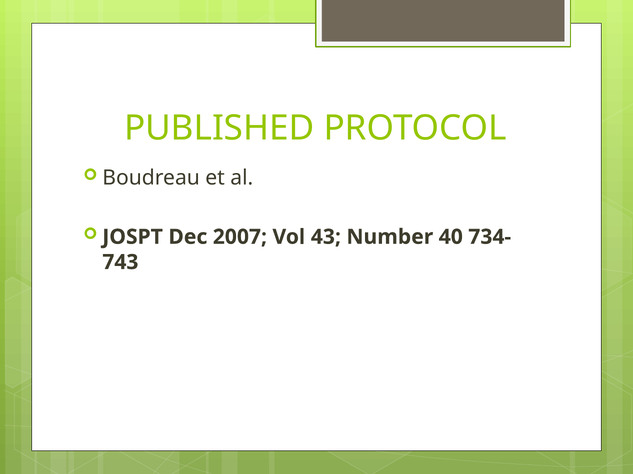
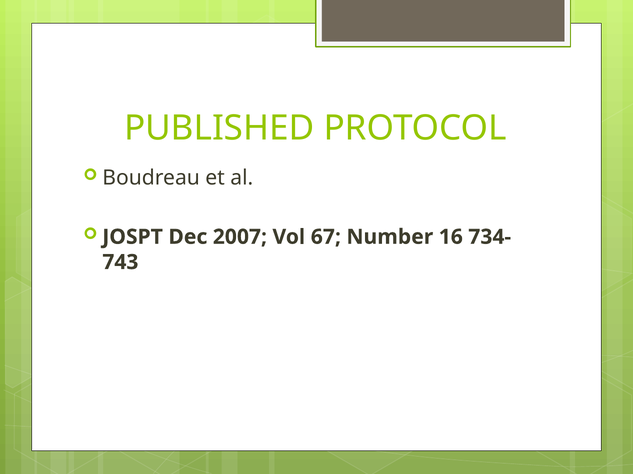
43: 43 -> 67
40: 40 -> 16
